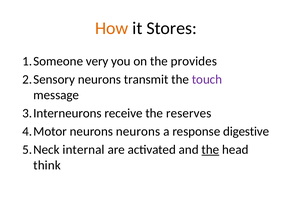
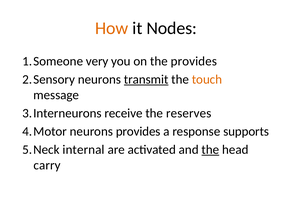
Stores: Stores -> Nodes
transmit underline: none -> present
touch colour: purple -> orange
neurons neurons: neurons -> provides
digestive: digestive -> supports
think: think -> carry
